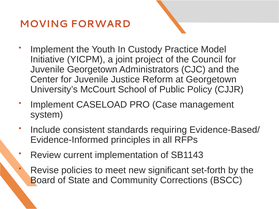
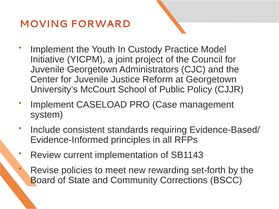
significant: significant -> rewarding
